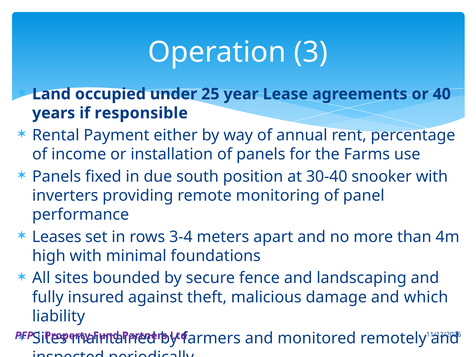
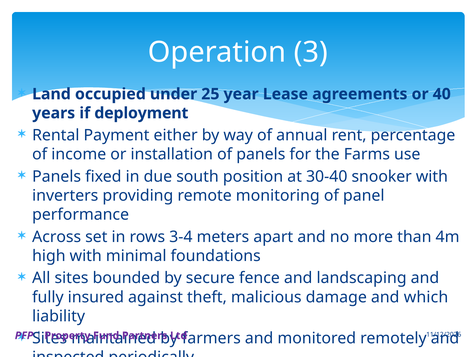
responsible: responsible -> deployment
Leases: Leases -> Across
